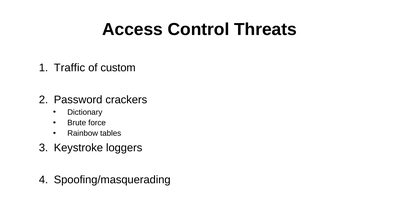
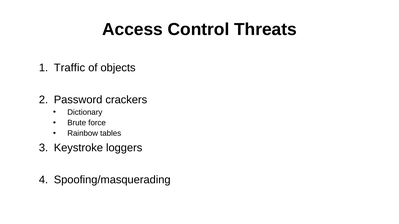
custom: custom -> objects
